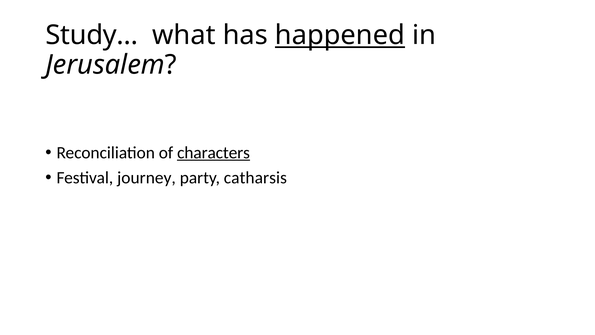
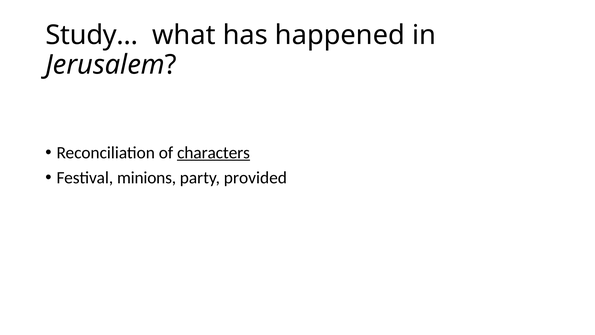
happened underline: present -> none
journey: journey -> minions
catharsis: catharsis -> provided
